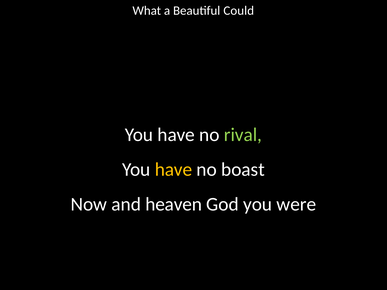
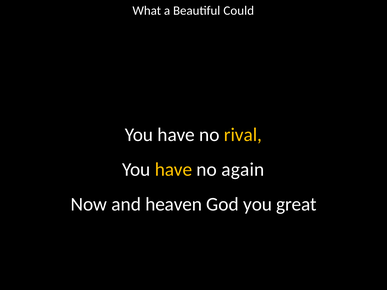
rival colour: light green -> yellow
boast: boast -> again
were: were -> great
